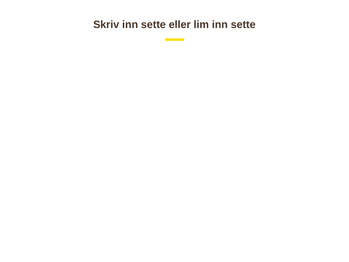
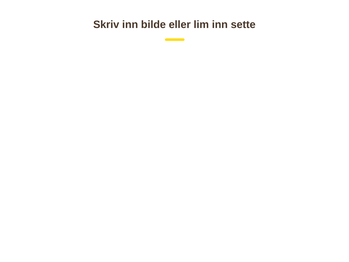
Skriv inn sette: sette -> bilde
